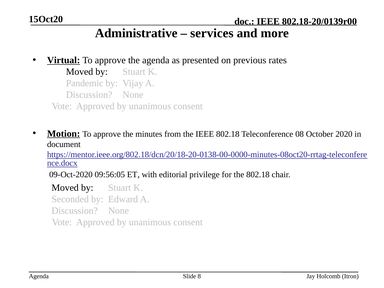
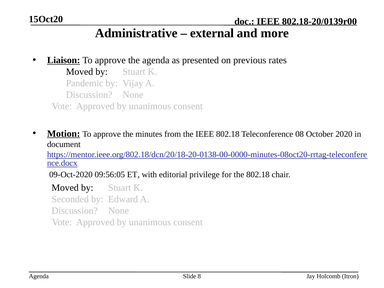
services: services -> external
Virtual: Virtual -> Liaison
